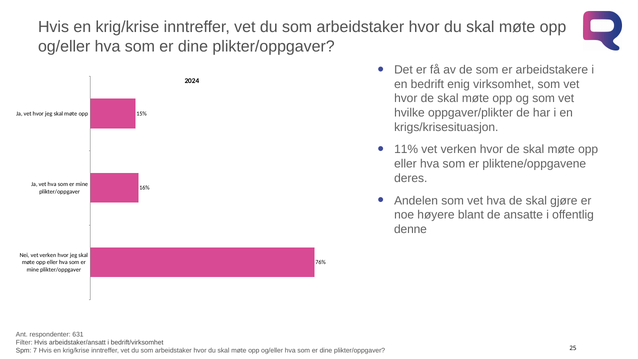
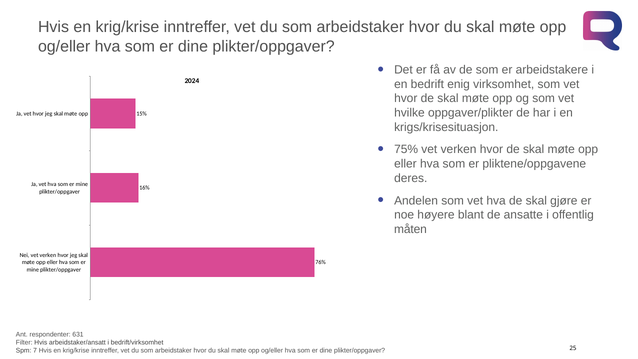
11%: 11% -> 75%
denne: denne -> måten
